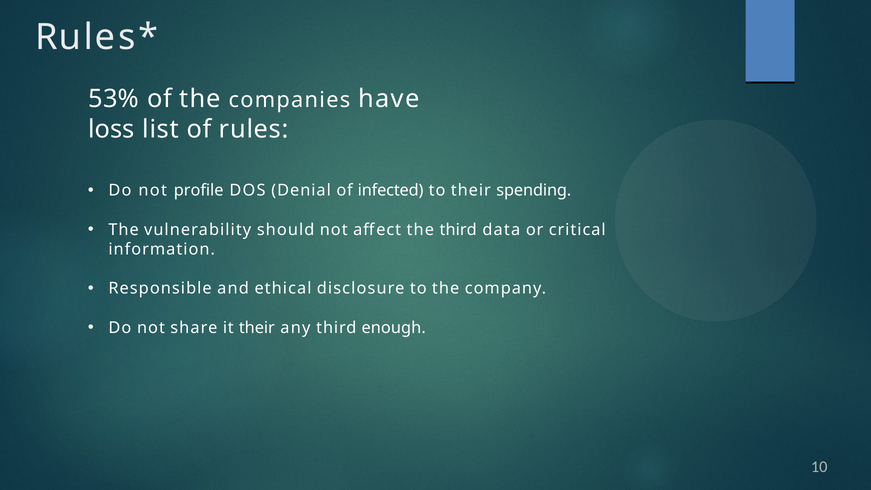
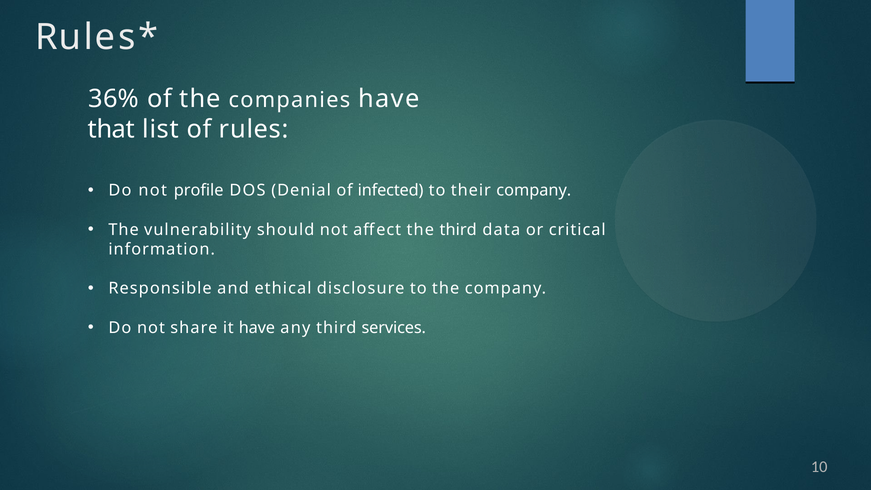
53%: 53% -> 36%
loss: loss -> that
their spending: spending -> company
it their: their -> have
enough: enough -> services
